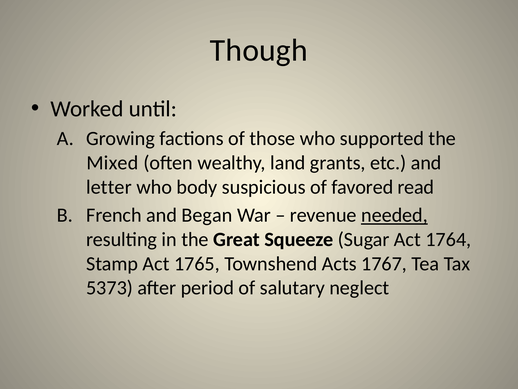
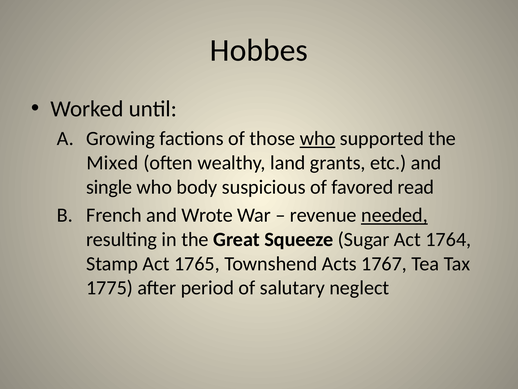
Though: Though -> Hobbes
who at (318, 138) underline: none -> present
letter: letter -> single
Began: Began -> Wrote
5373: 5373 -> 1775
